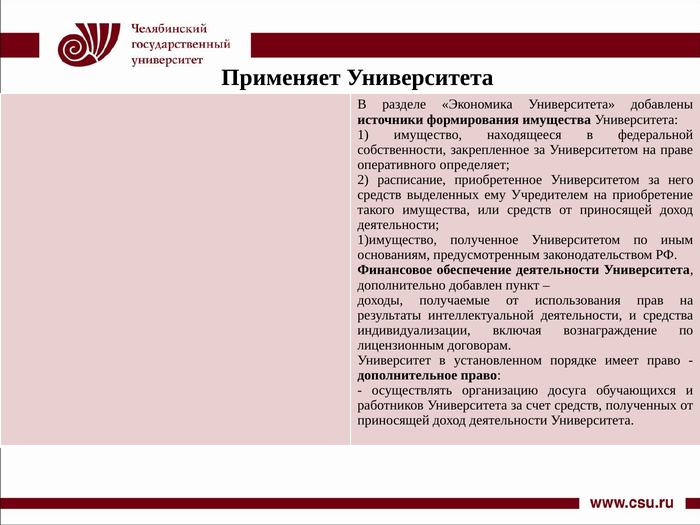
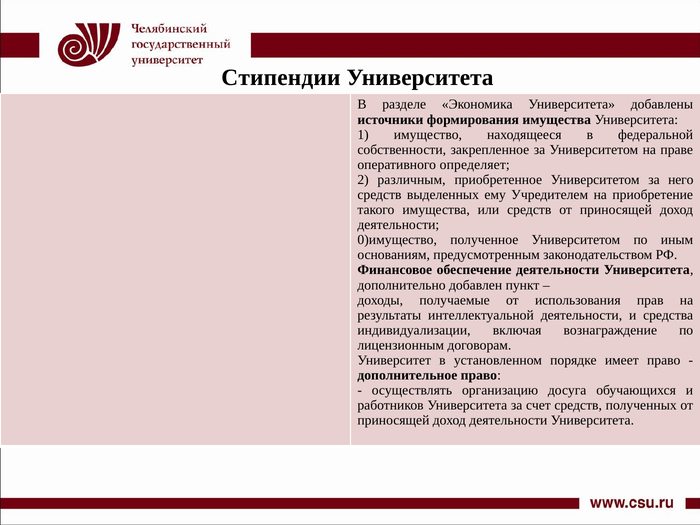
Применяет: Применяет -> Стипендии
расписание: расписание -> различным
1)имущество: 1)имущество -> 0)имущество
